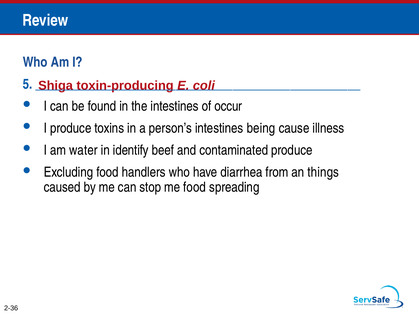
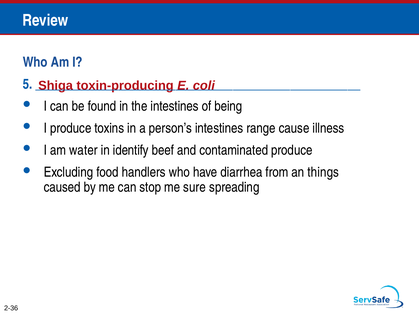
occur: occur -> being
being: being -> range
me food: food -> sure
